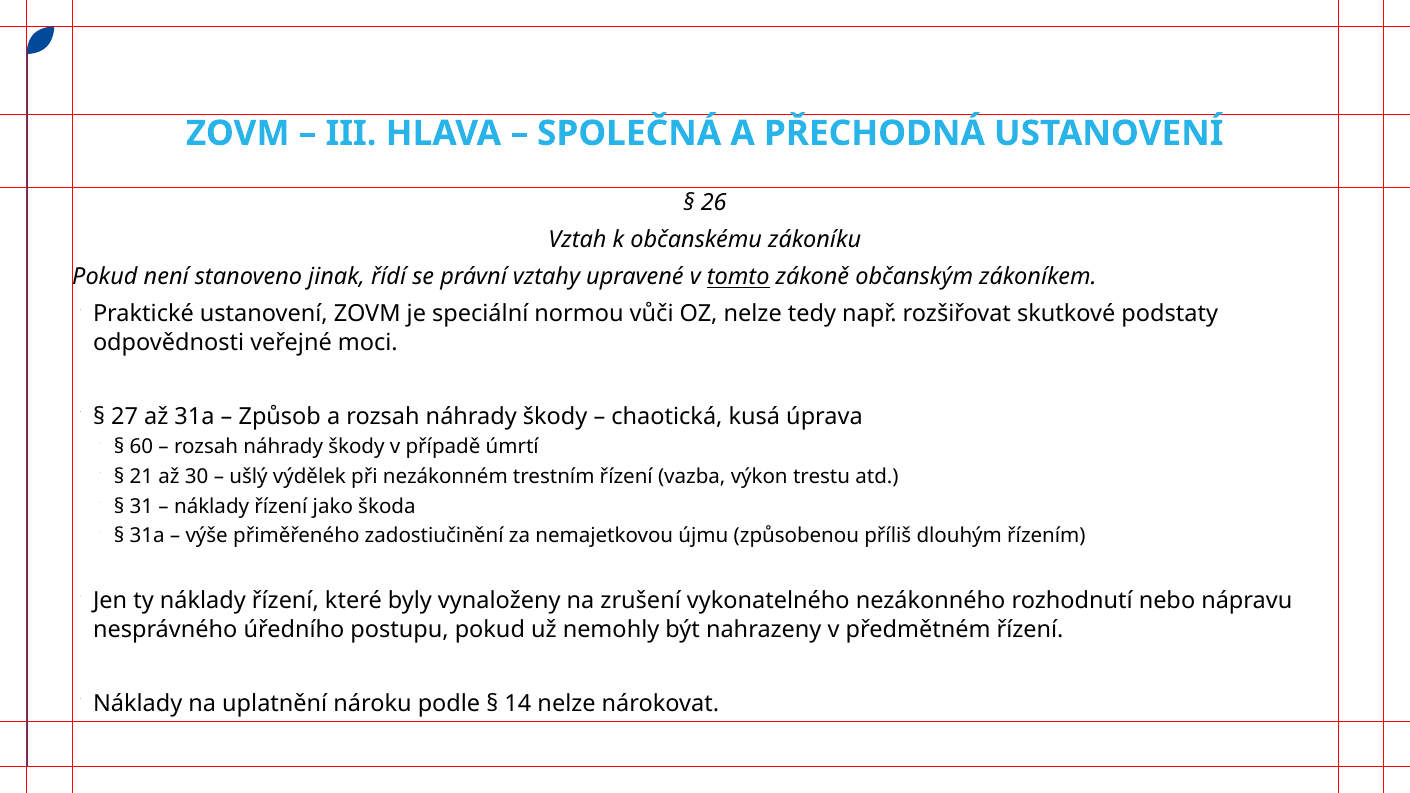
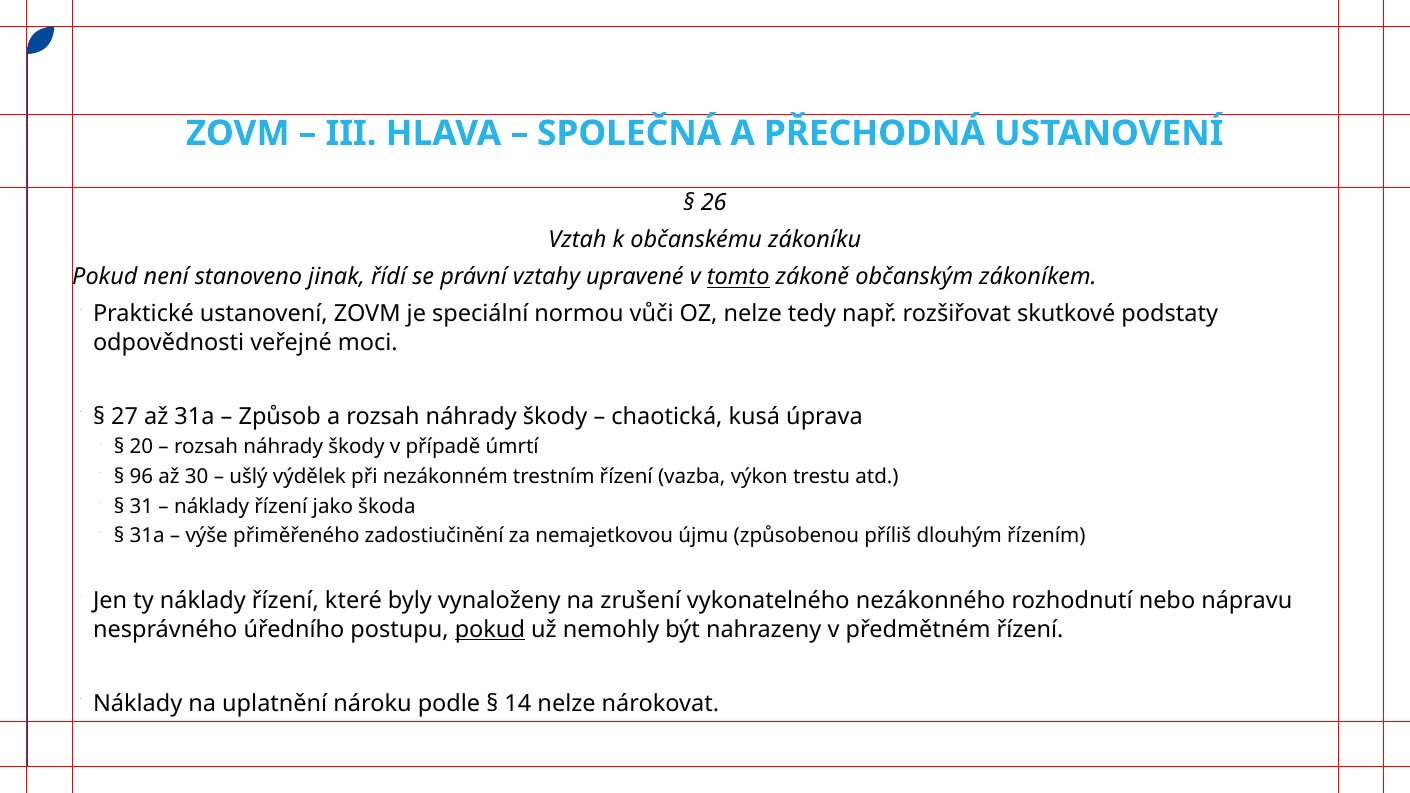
60: 60 -> 20
21: 21 -> 96
pokud at (490, 629) underline: none -> present
